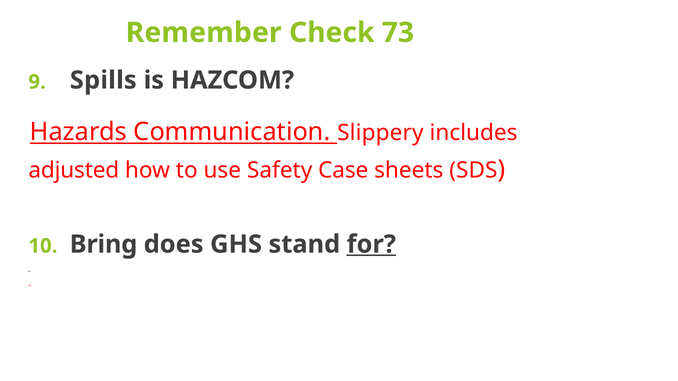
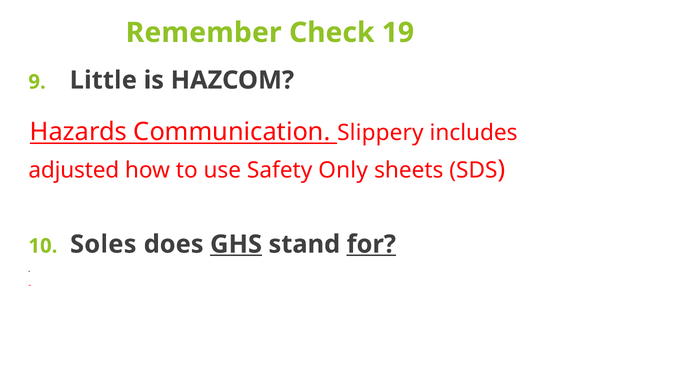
73: 73 -> 19
Spills: Spills -> Little
Case: Case -> Only
Bring: Bring -> Soles
GHS underline: none -> present
